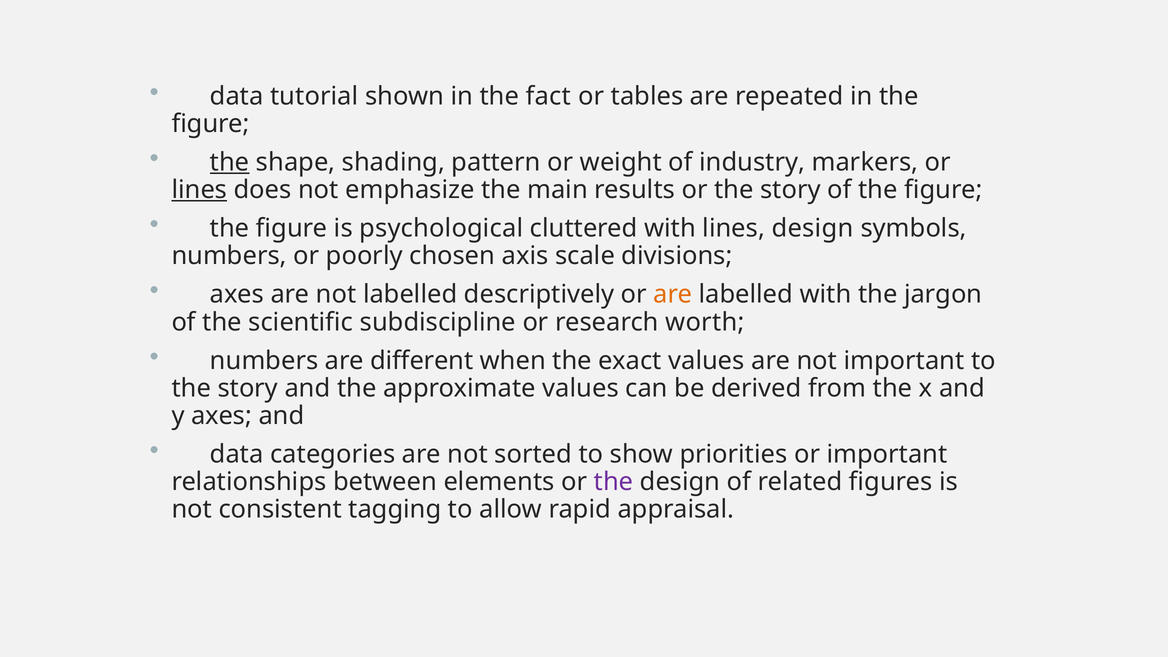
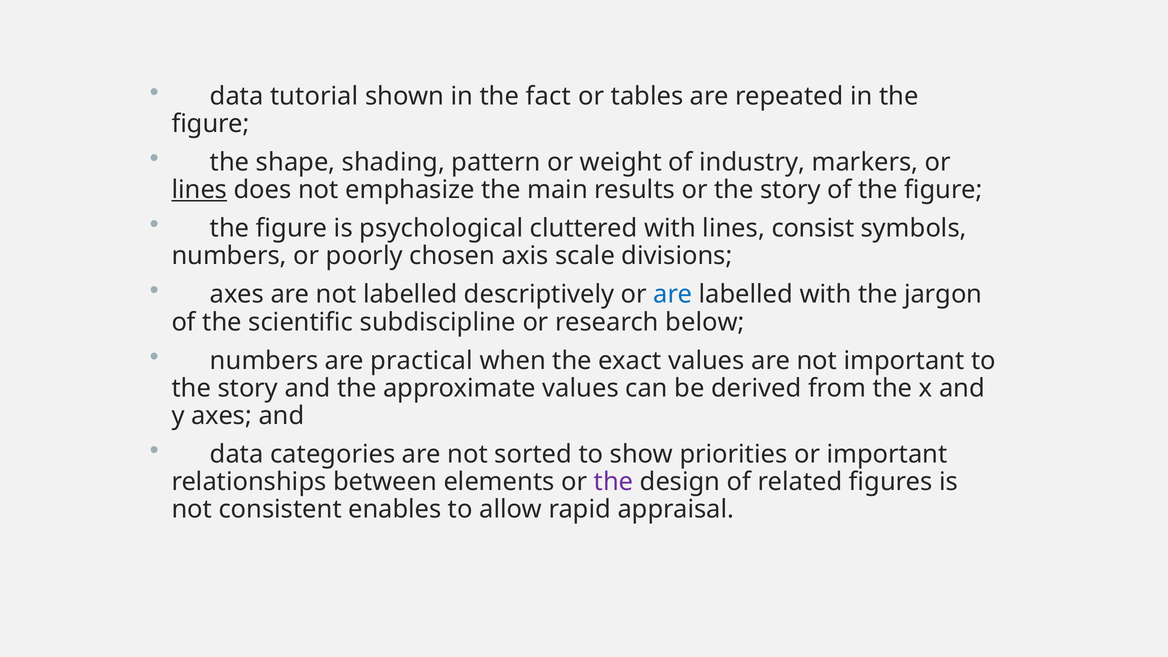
the at (230, 162) underline: present -> none
lines design: design -> consist
are at (673, 295) colour: orange -> blue
worth: worth -> below
different: different -> practical
tagging: tagging -> enables
